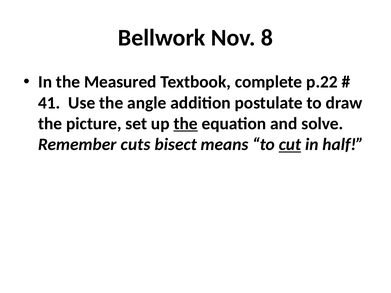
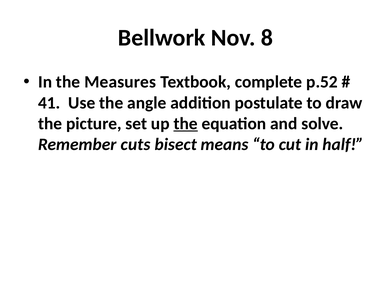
Measured: Measured -> Measures
p.22: p.22 -> p.52
cut underline: present -> none
